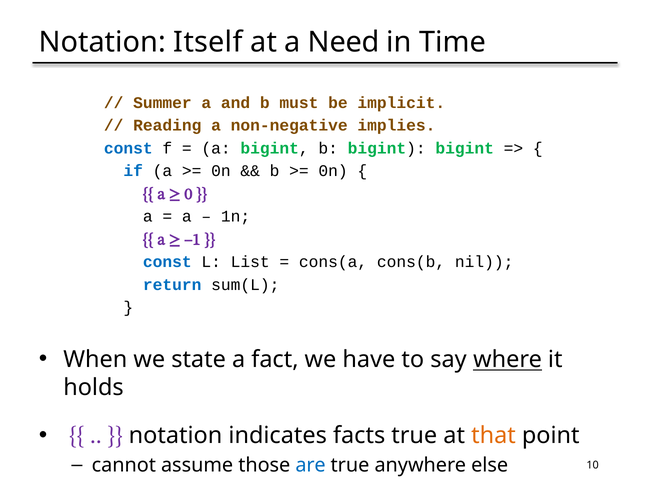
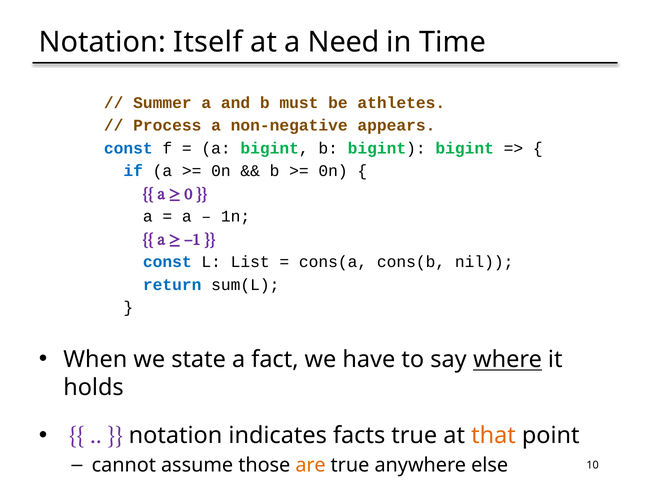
implicit: implicit -> athletes
Reading: Reading -> Process
implies: implies -> appears
are colour: blue -> orange
